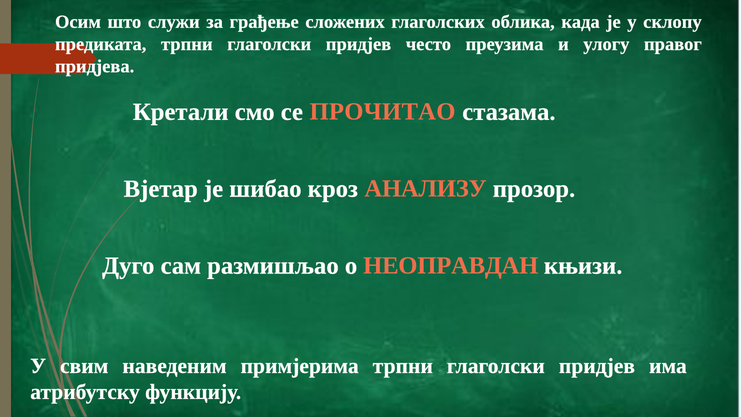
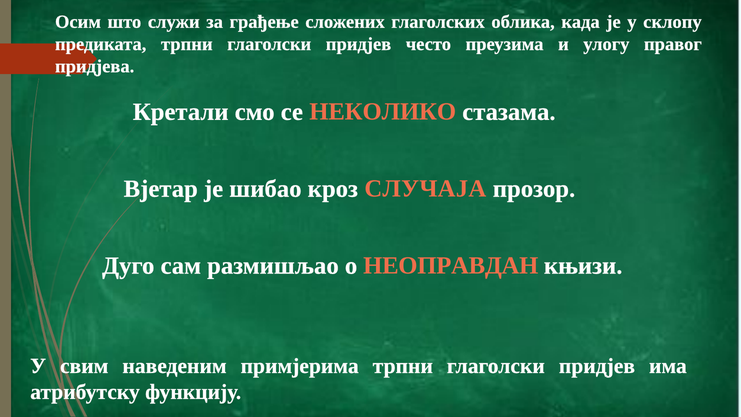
ПРОЧИТАО: ПРОЧИТАО -> НЕКОЛИКО
АНАЛИЗУ: АНАЛИЗУ -> СЛУЧАЈА
